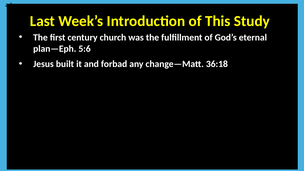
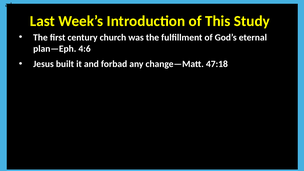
5:6: 5:6 -> 4:6
36:18: 36:18 -> 47:18
